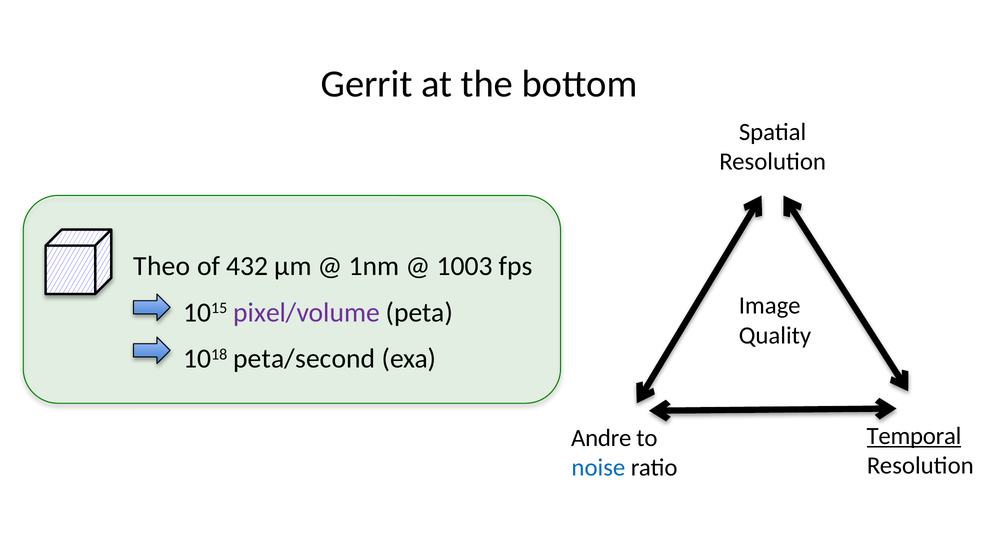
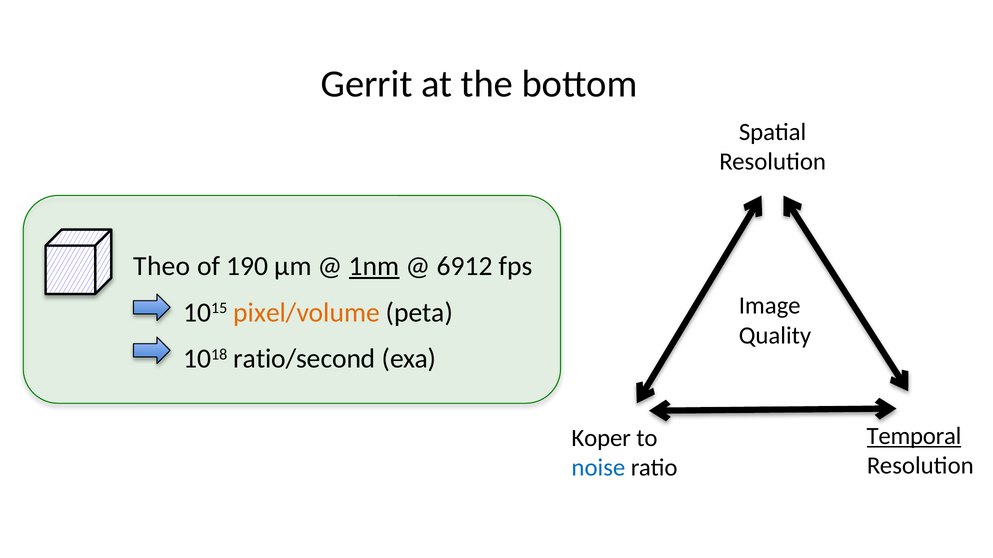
432: 432 -> 190
1nm underline: none -> present
1003: 1003 -> 6912
pixel/volume colour: purple -> orange
peta/second: peta/second -> ratio/second
Andre: Andre -> Koper
